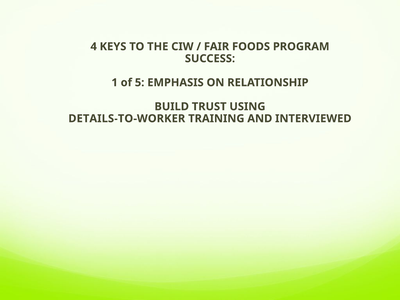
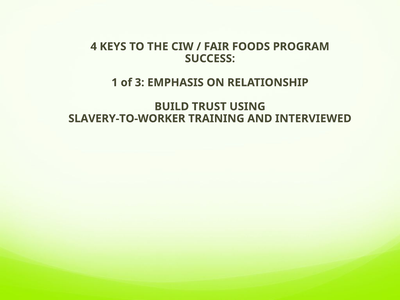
5: 5 -> 3
DETAILS-TO-WORKER: DETAILS-TO-WORKER -> SLAVERY-TO-WORKER
